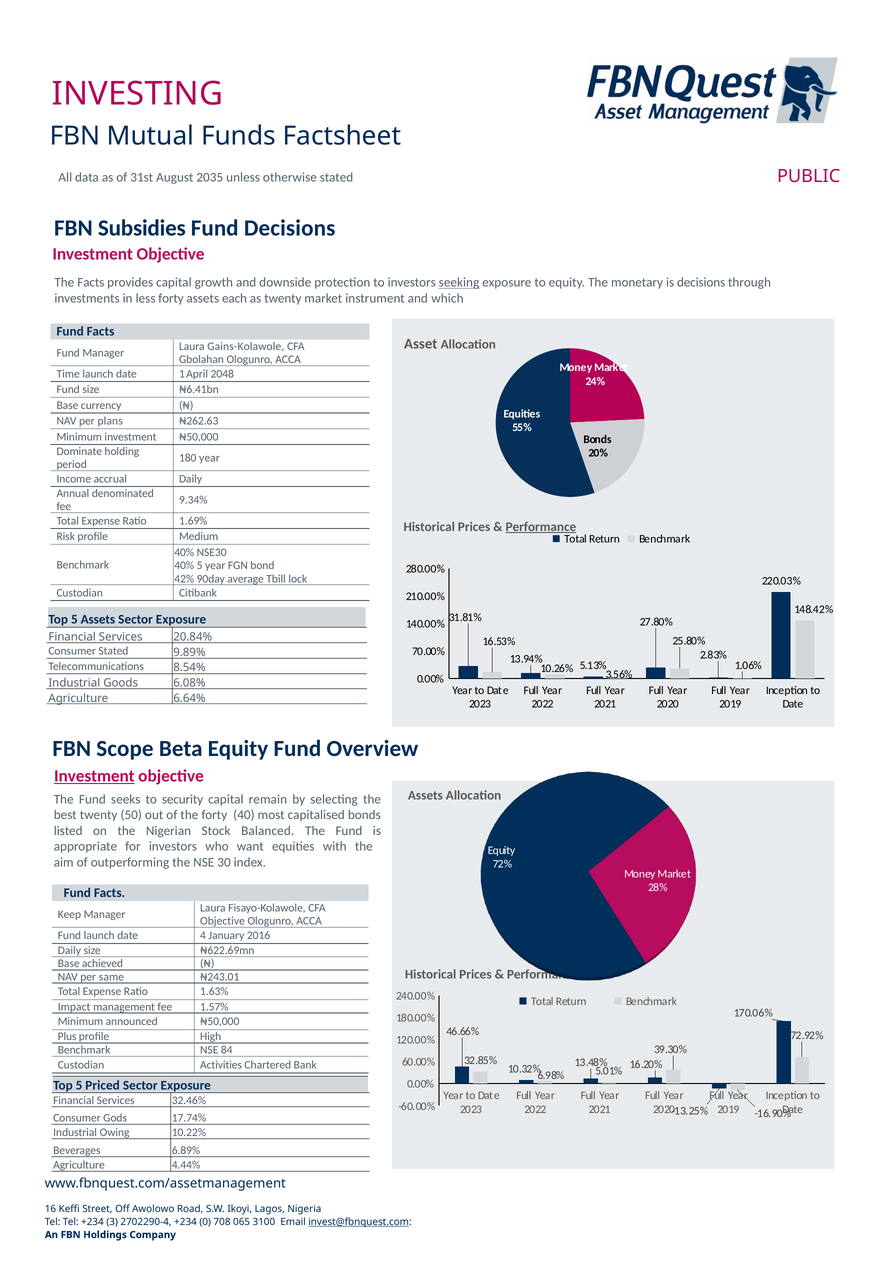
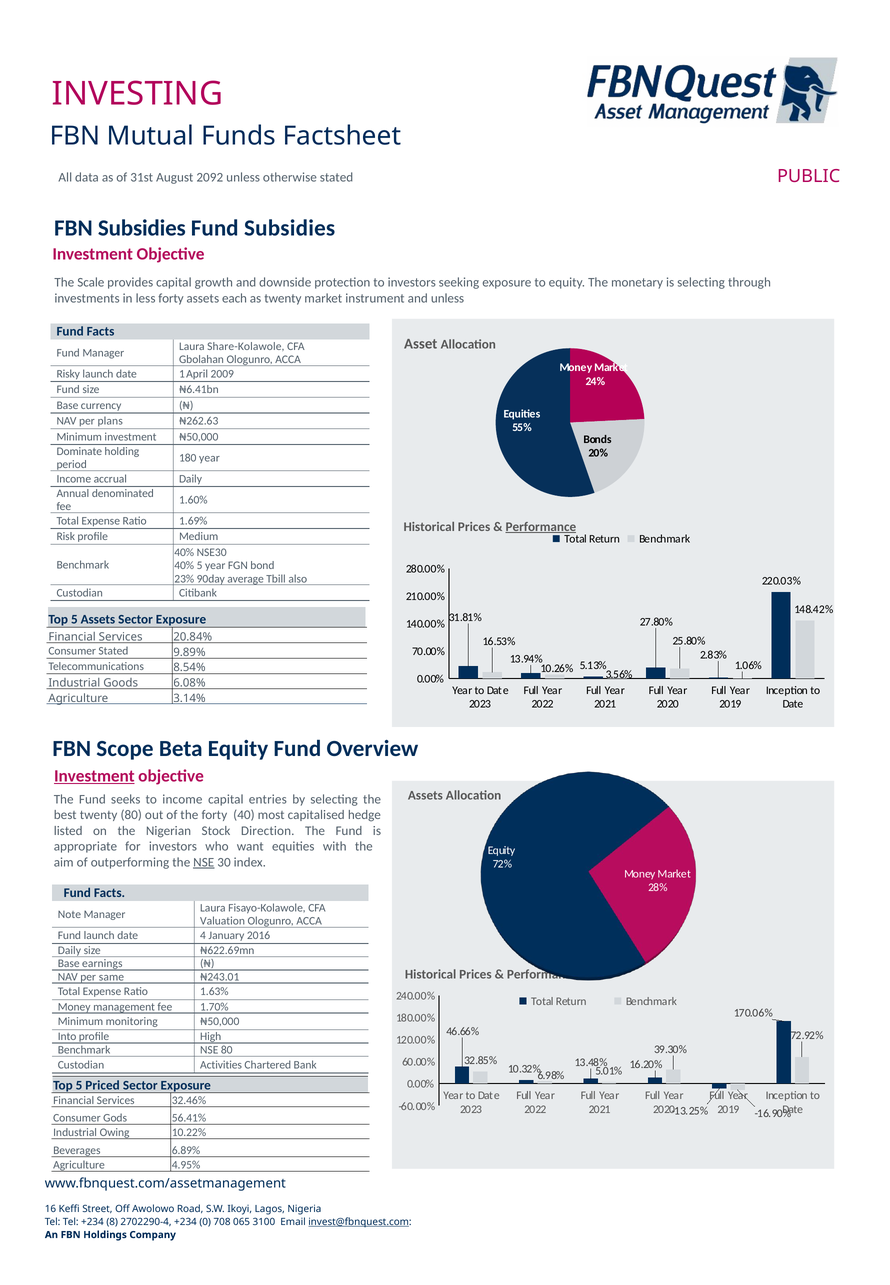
2035: 2035 -> 2092
Fund Decisions: Decisions -> Subsidies
The Facts: Facts -> Scale
seeking underline: present -> none
is decisions: decisions -> selecting
and which: which -> unless
Gains-Kolawole: Gains-Kolawole -> Share-Kolawole
Time: Time -> Risky
2048: 2048 -> 2009
9.34%: 9.34% -> 1.60%
42%: 42% -> 23%
lock: lock -> also
6.64%: 6.64% -> 3.14%
to security: security -> income
remain: remain -> entries
twenty 50: 50 -> 80
capitalised bonds: bonds -> hedge
Balanced: Balanced -> Direction
NSE at (204, 863) underline: none -> present
Keep: Keep -> Note
Objective at (222, 922): Objective -> Valuation
achieved: achieved -> earnings
Impact at (74, 1007): Impact -> Money
1.57%: 1.57% -> 1.70%
announced: announced -> monitoring
Plus: Plus -> Into
NSE 84: 84 -> 80
17.74%: 17.74% -> 56.41%
4.44%: 4.44% -> 4.95%
3: 3 -> 8
